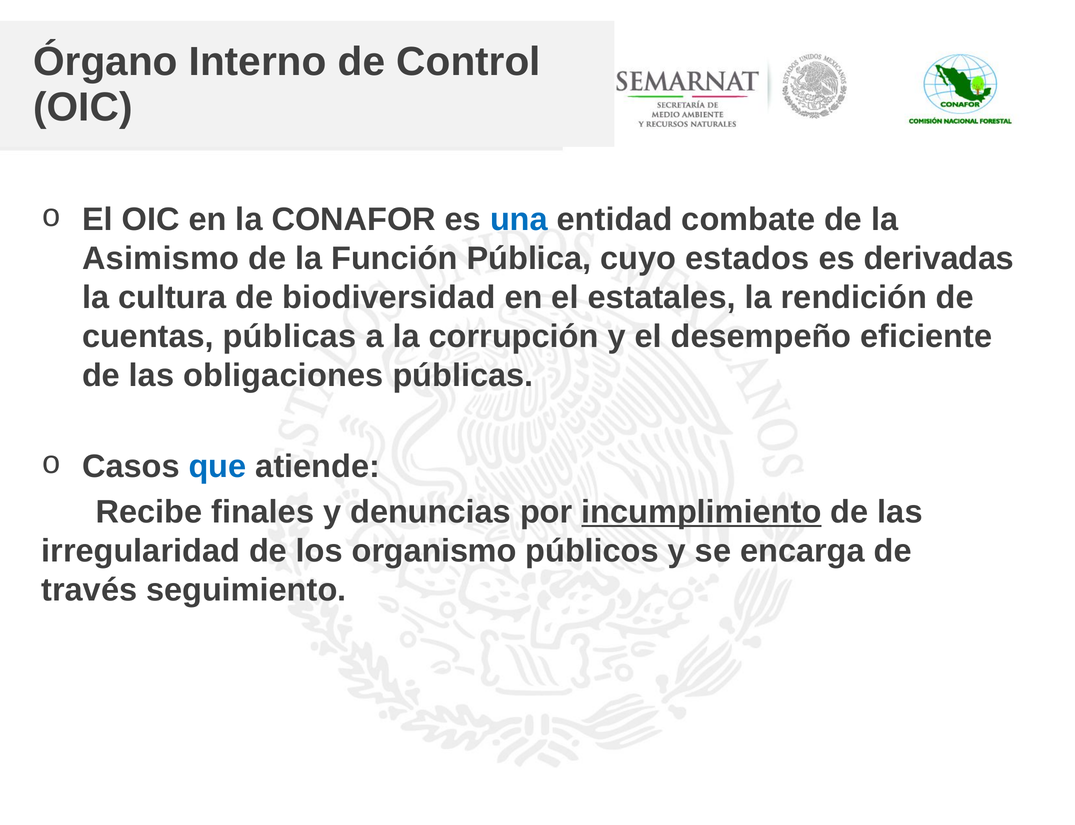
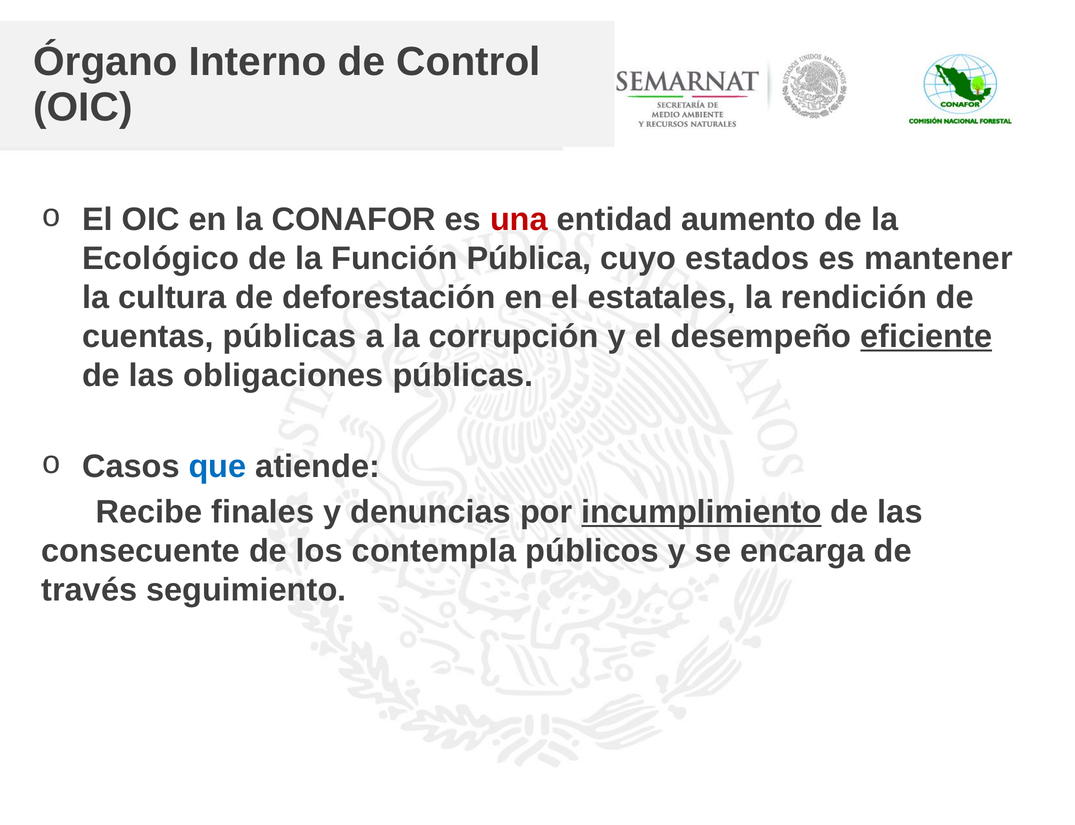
una colour: blue -> red
combate: combate -> aumento
Asimismo: Asimismo -> Ecológico
derivadas: derivadas -> mantener
biodiversidad: biodiversidad -> deforestación
eficiente underline: none -> present
irregularidad: irregularidad -> consecuente
organismo: organismo -> contempla
